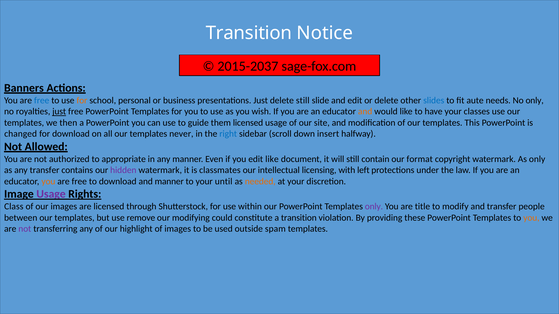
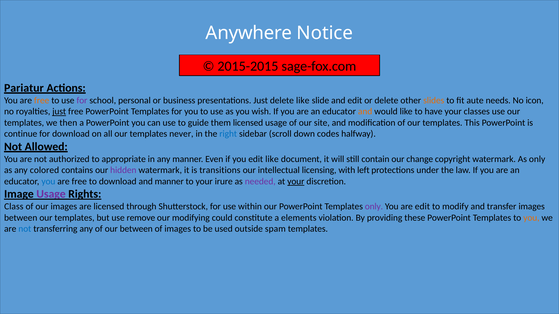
Transition at (249, 33): Transition -> Anywhere
2015-2037: 2015-2037 -> 2015-2015
Banners: Banners -> Pariatur
free at (42, 101) colour: blue -> orange
for at (82, 101) colour: orange -> purple
delete still: still -> like
slides colour: blue -> orange
No only: only -> icon
changed: changed -> continue
insert: insert -> codes
format: format -> change
any transfer: transfer -> colored
classmates: classmates -> transitions
you at (48, 182) colour: orange -> blue
until: until -> irure
needed colour: orange -> purple
your at (296, 182) underline: none -> present
are title: title -> edit
transfer people: people -> images
a transition: transition -> elements
not at (25, 229) colour: purple -> blue
our highlight: highlight -> between
